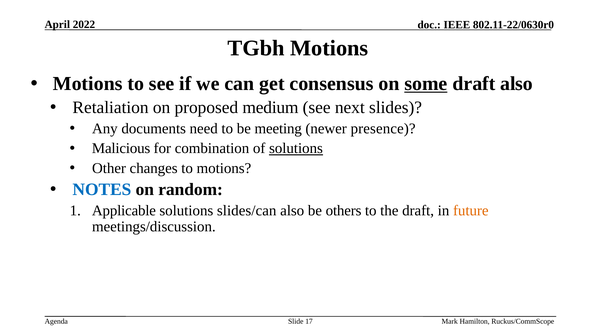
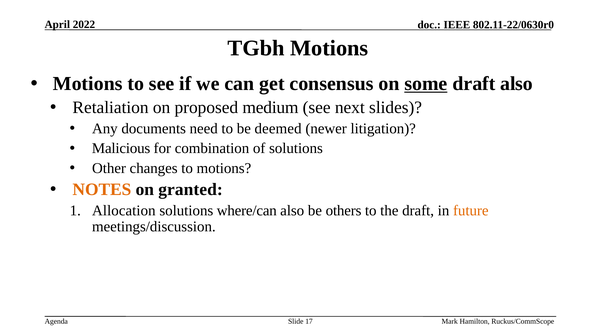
meeting: meeting -> deemed
presence: presence -> litigation
solutions at (296, 149) underline: present -> none
NOTES colour: blue -> orange
random: random -> granted
Applicable: Applicable -> Allocation
slides/can: slides/can -> where/can
